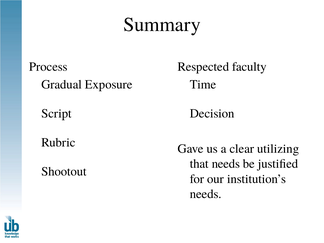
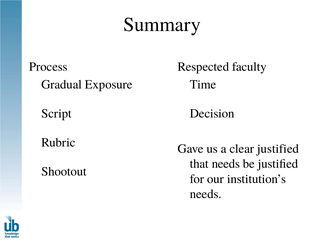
clear utilizing: utilizing -> justified
